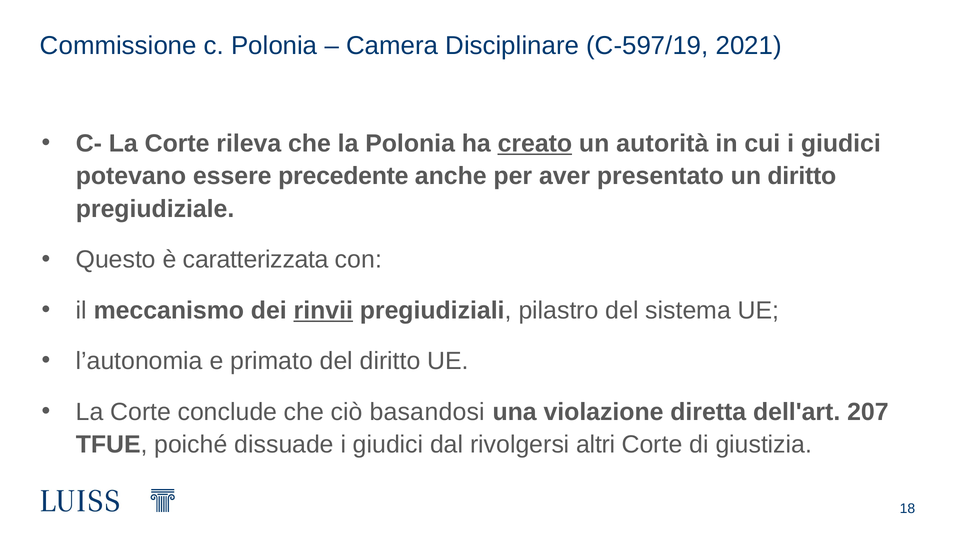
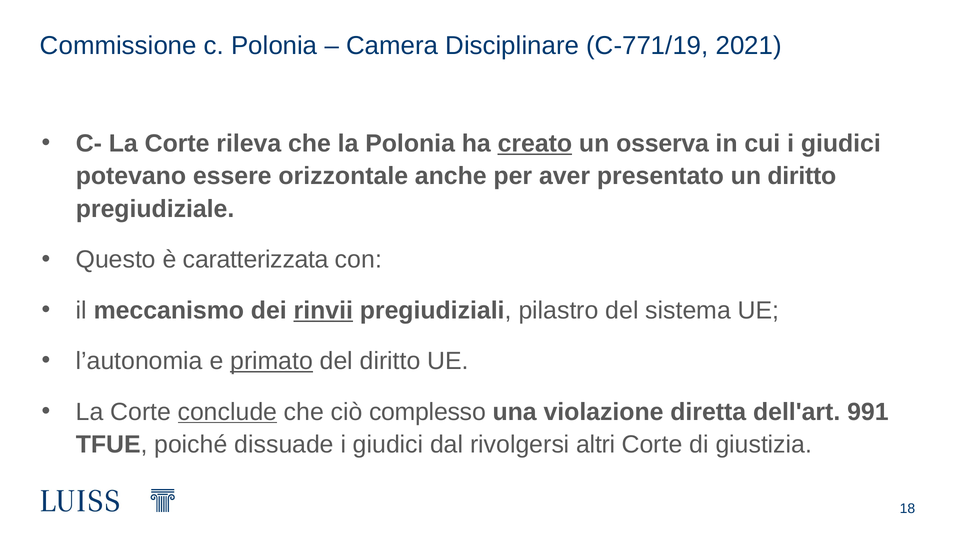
C‑597/19: C‑597/19 -> C‑771/19
autorità: autorità -> osserva
precedente: precedente -> orizzontale
primato underline: none -> present
conclude underline: none -> present
basandosi: basandosi -> complesso
207: 207 -> 991
